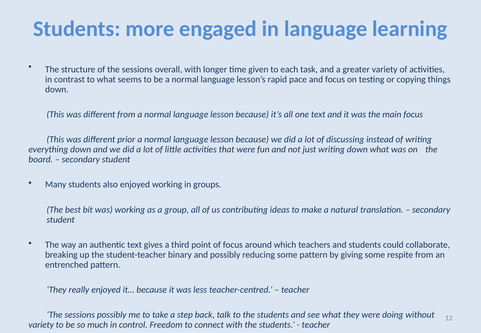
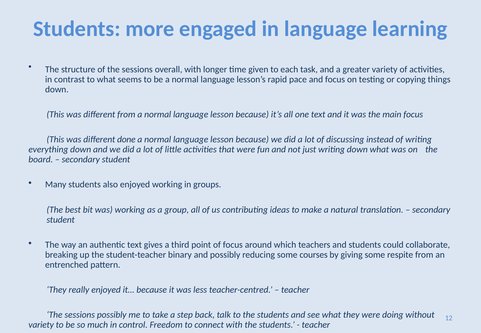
prior: prior -> done
some pattern: pattern -> courses
